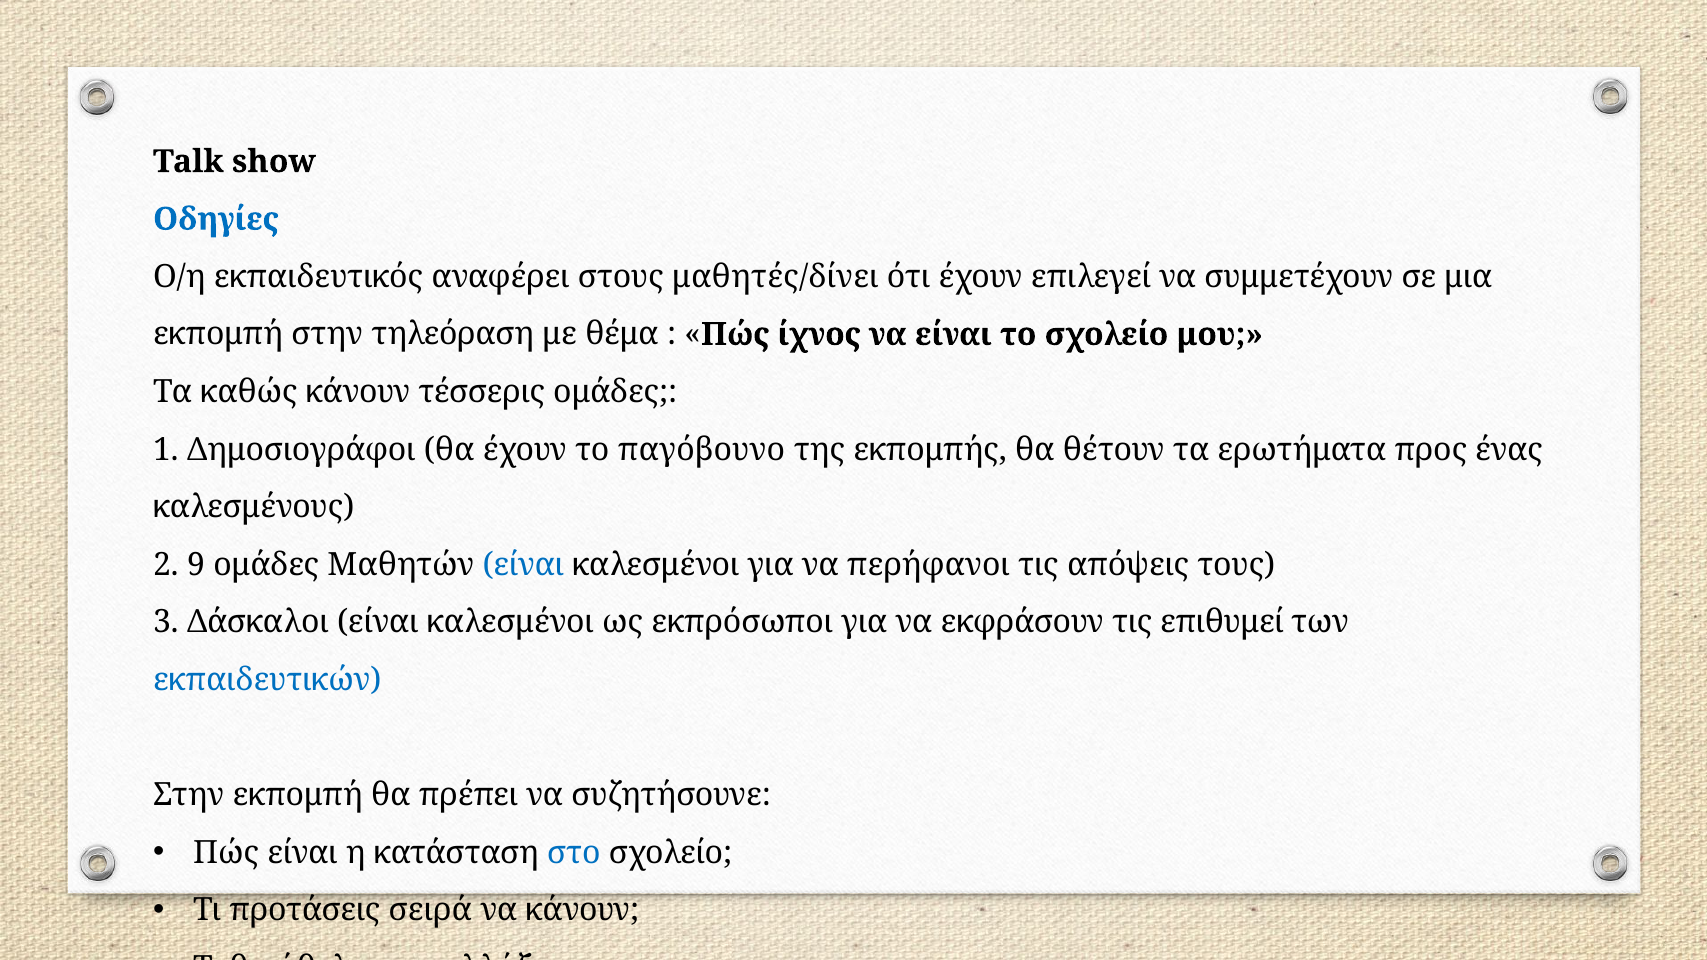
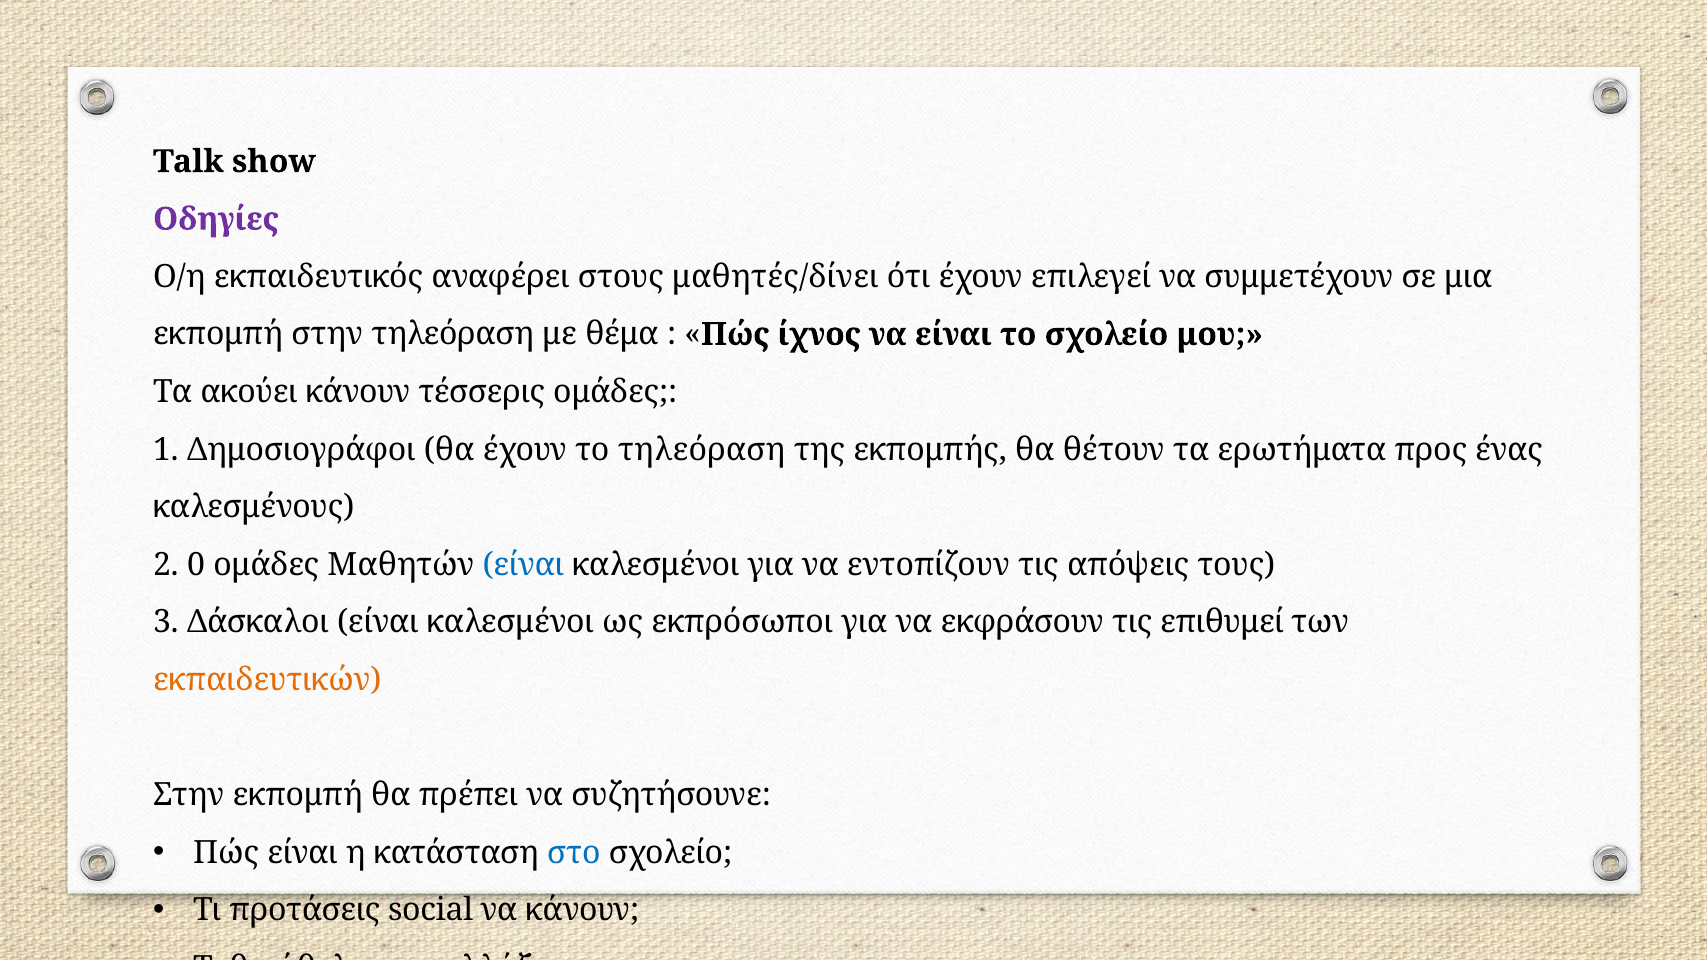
Οδηγίες colour: blue -> purple
καθώς: καθώς -> ακούει
το παγόβουνο: παγόβουνο -> τηλεόραση
9: 9 -> 0
περήφανοι: περήφανοι -> εντοπίζουν
εκπαιδευτικών colour: blue -> orange
σειρά: σειρά -> social
